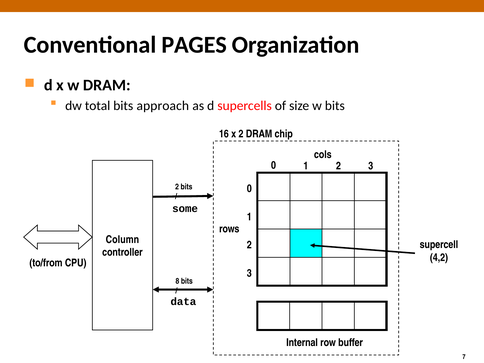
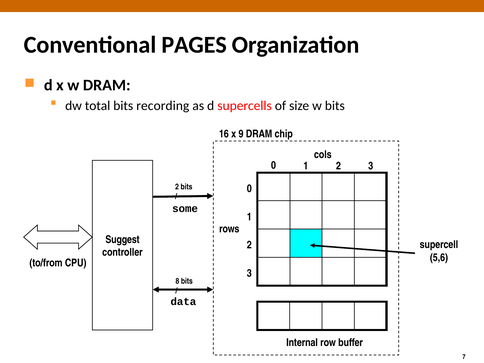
approach: approach -> recording
x 2: 2 -> 9
Column: Column -> Suggest
4,2: 4,2 -> 5,6
